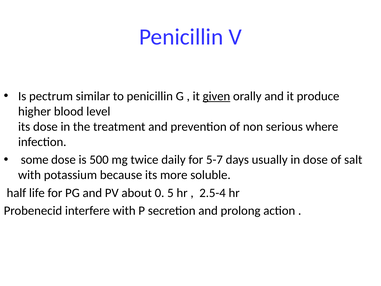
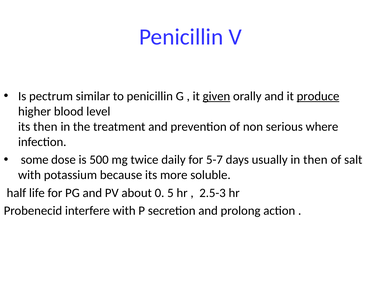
produce underline: none -> present
its dose: dose -> then
in dose: dose -> then
2.5-4: 2.5-4 -> 2.5-3
